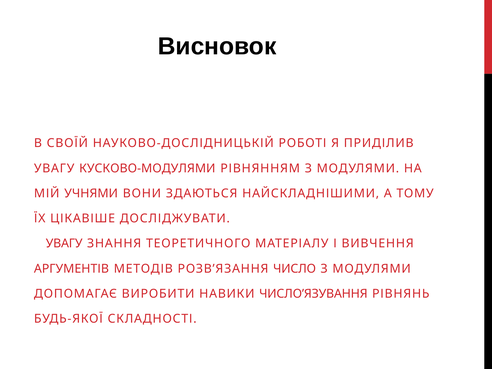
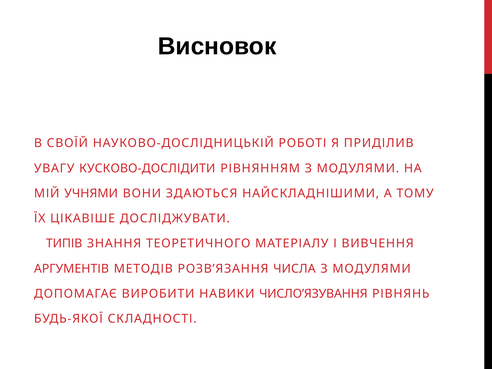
КУСКОВО-МОДУЛЯМИ: КУСКОВО-МОДУЛЯМИ -> КУСКОВО-ДОСЛІДИТИ
УВАГУ at (64, 244): УВАГУ -> ТИПІВ
ЧИСЛО: ЧИСЛО -> ЧИСЛА
